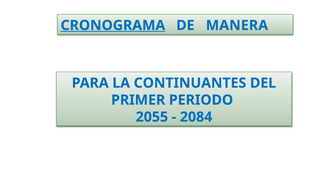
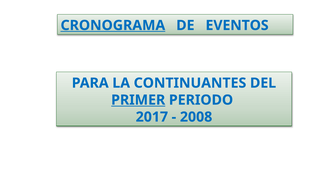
MANERA: MANERA -> EVENTOS
PRIMER underline: none -> present
2055: 2055 -> 2017
2084: 2084 -> 2008
